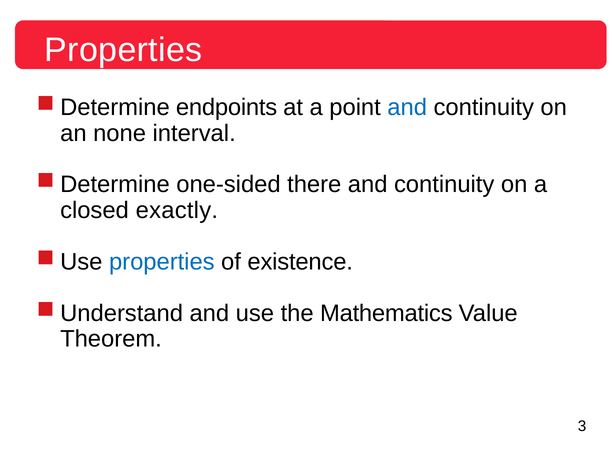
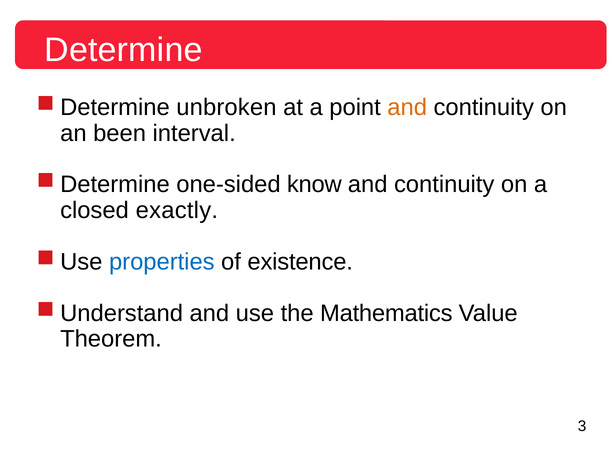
Properties at (123, 50): Properties -> Determine
endpoints: endpoints -> unbroken
and at (407, 107) colour: blue -> orange
none: none -> been
there: there -> know
